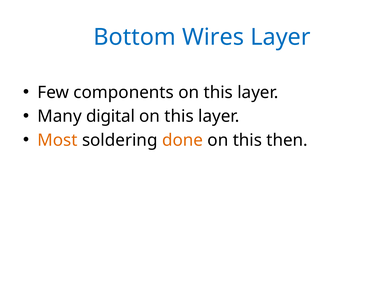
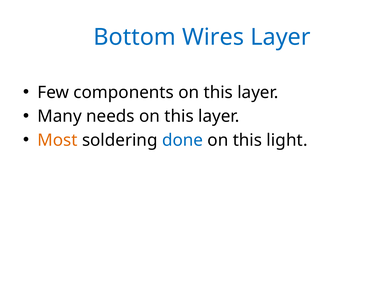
digital: digital -> needs
done colour: orange -> blue
then: then -> light
